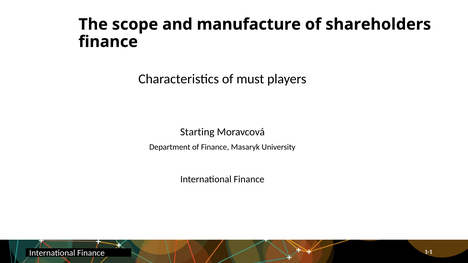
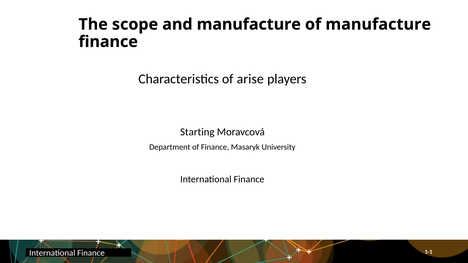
of shareholders: shareholders -> manufacture
must: must -> arise
